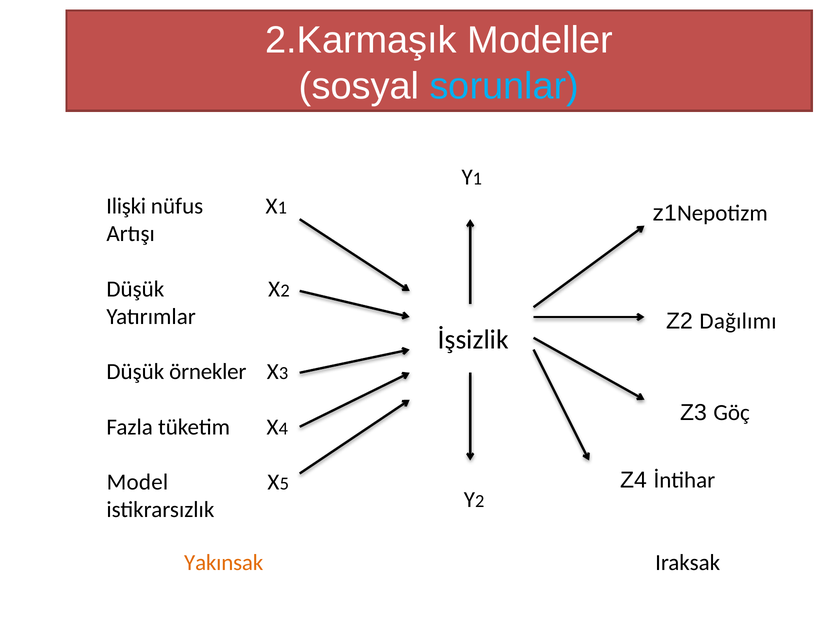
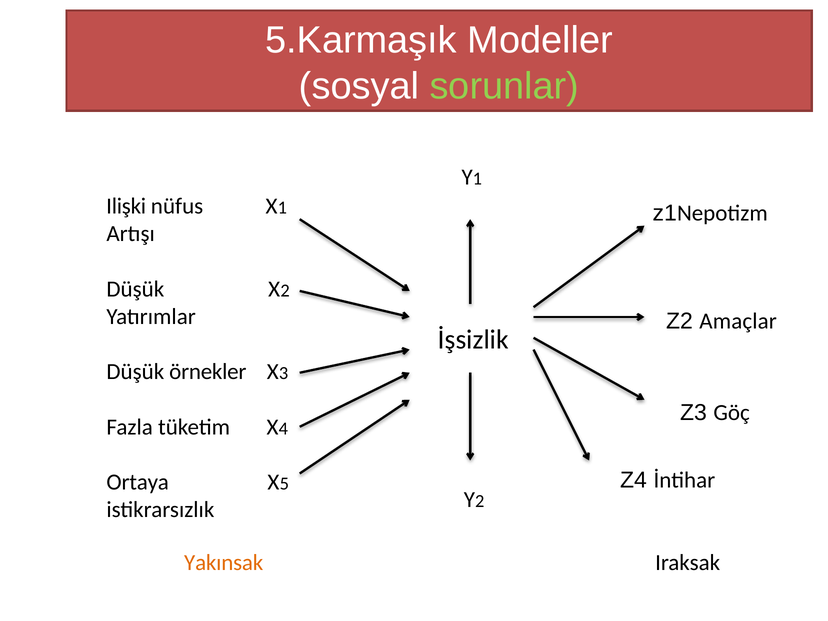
2.Karmaşık: 2.Karmaşık -> 5.Karmaşık
sorunlar colour: light blue -> light green
Dağılımı: Dağılımı -> Amaçlar
Model: Model -> Ortaya
